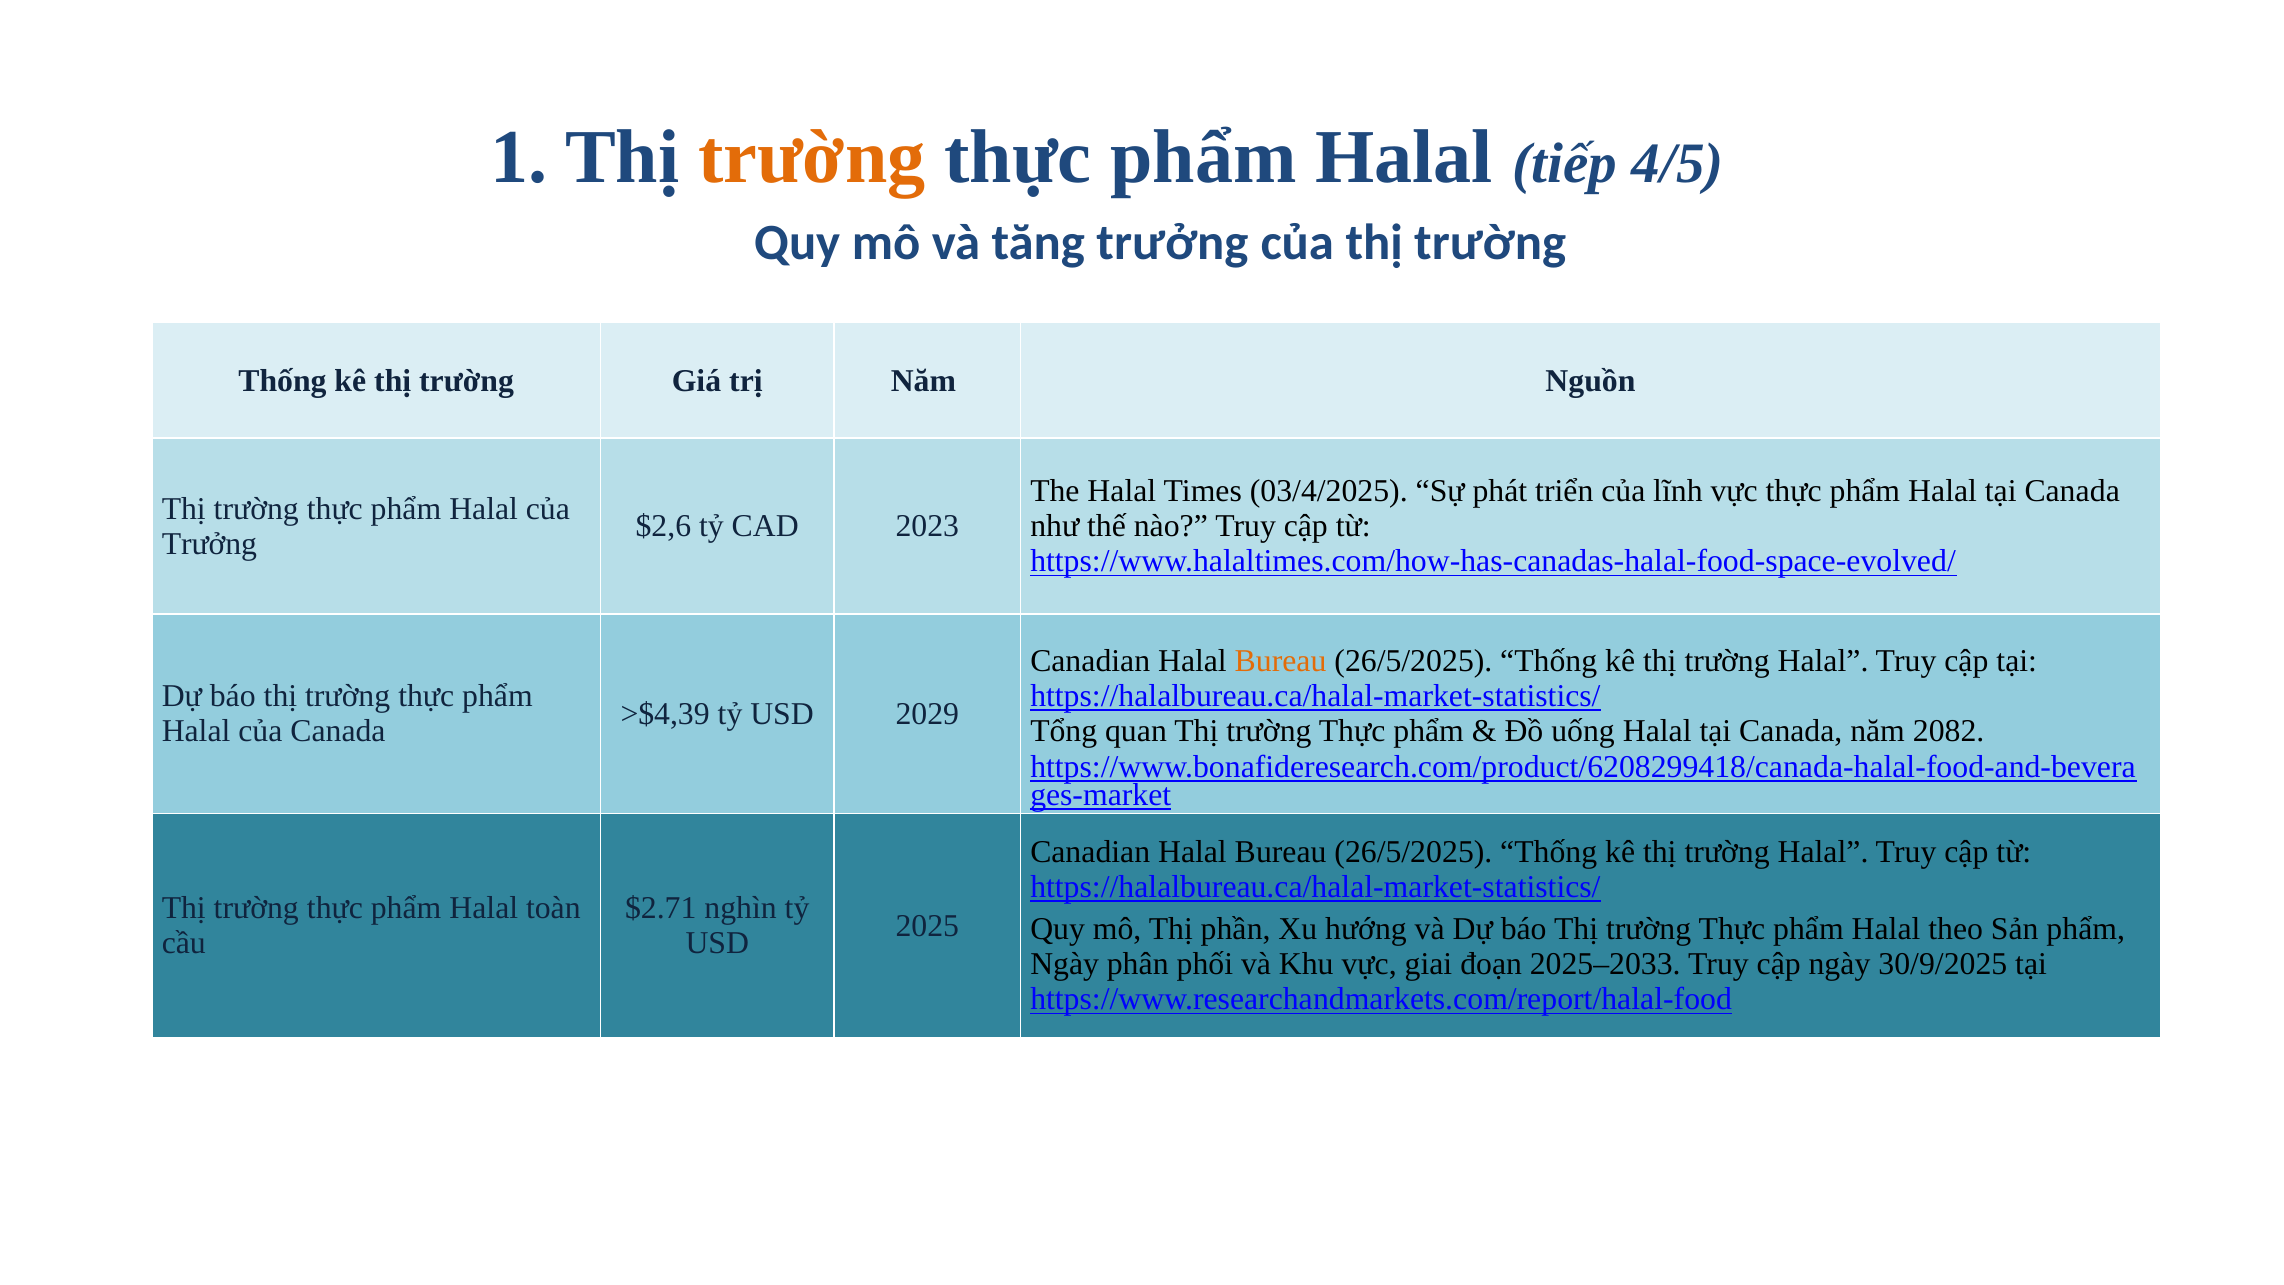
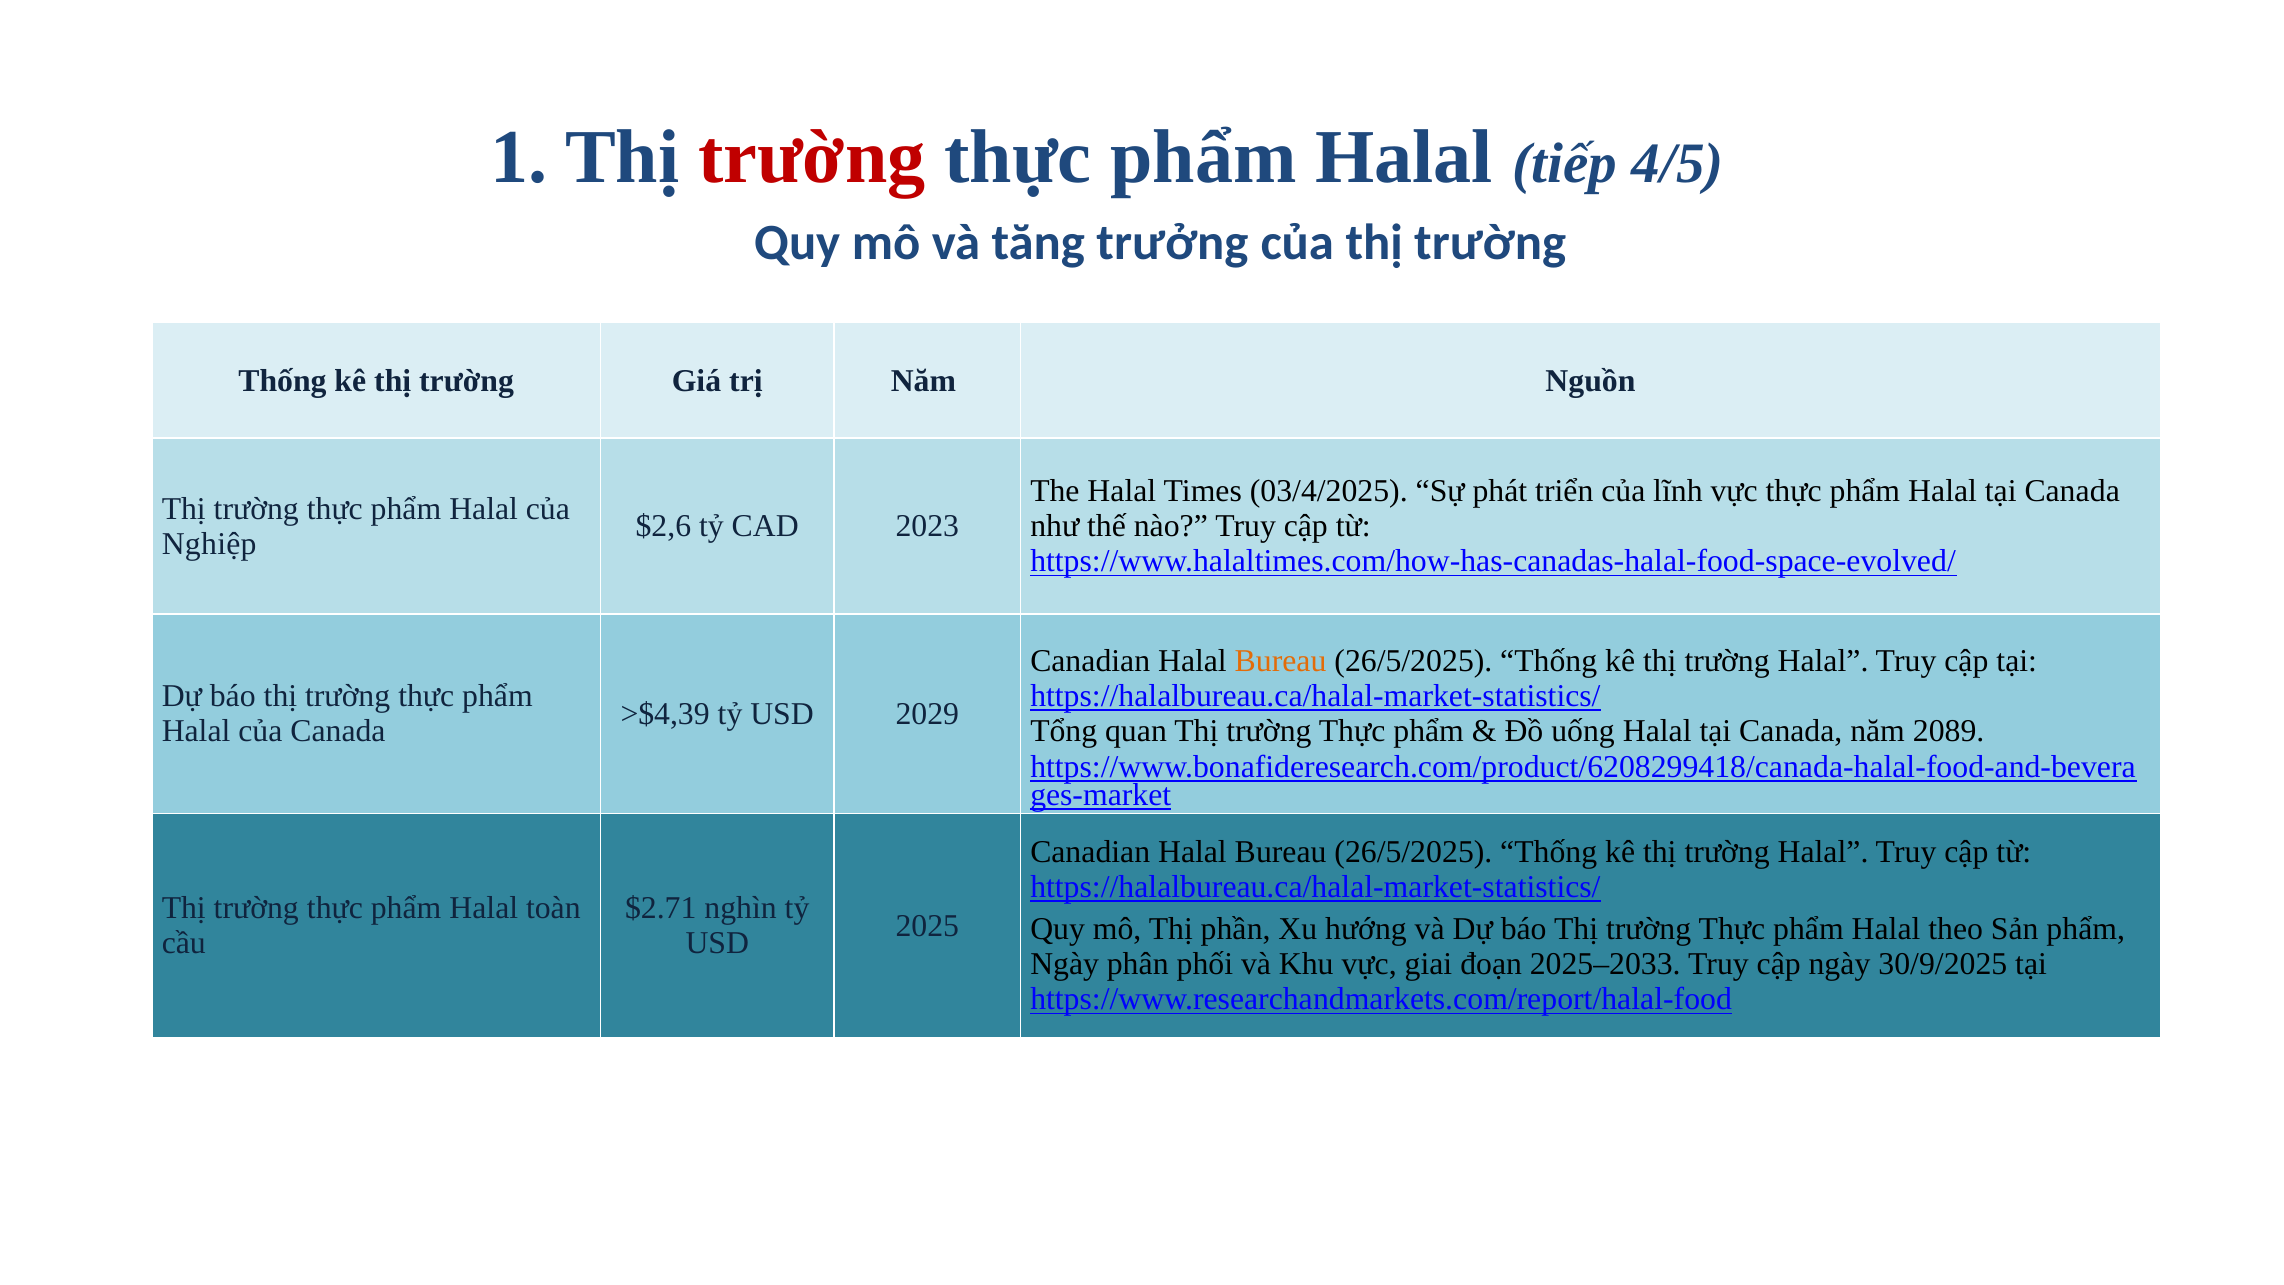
trường at (812, 157) colour: orange -> red
Trưởng at (209, 544): Trưởng -> Nghiệp
2082: 2082 -> 2089
